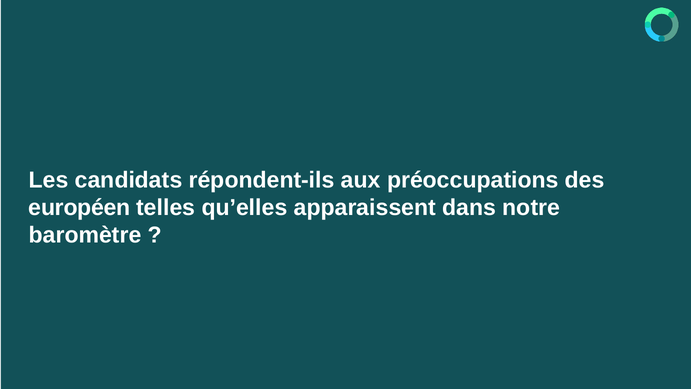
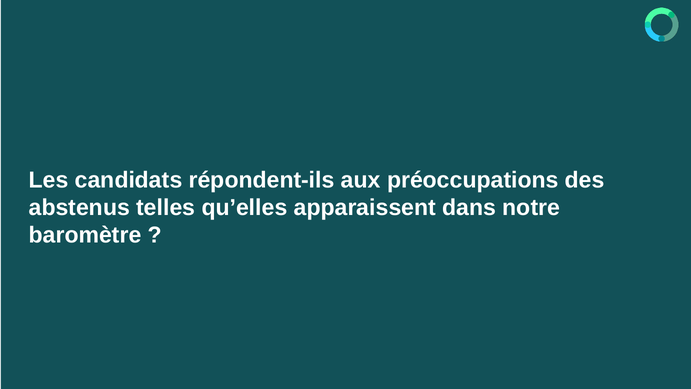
européen: européen -> abstenus
